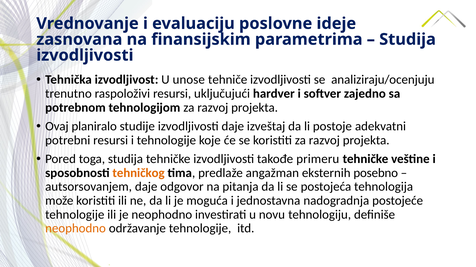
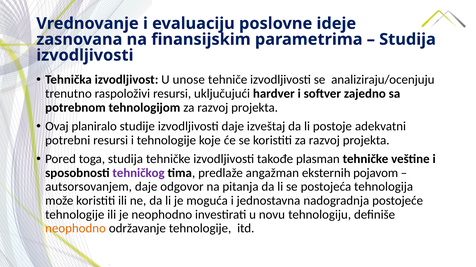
primeru: primeru -> plasman
tehničkog colour: orange -> purple
posebno: posebno -> pojavom
